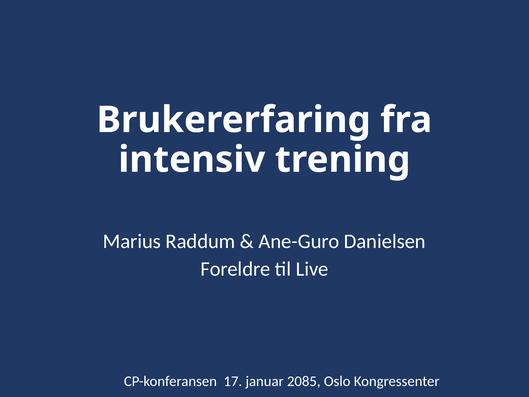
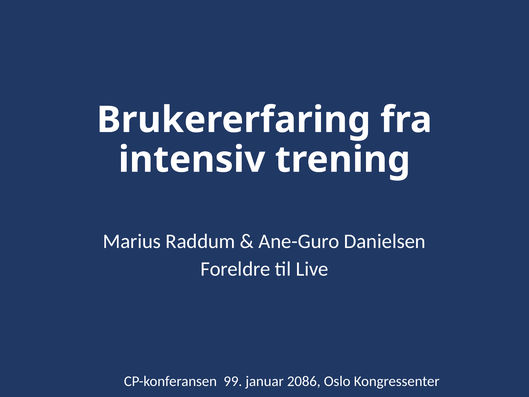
17: 17 -> 99
2085: 2085 -> 2086
